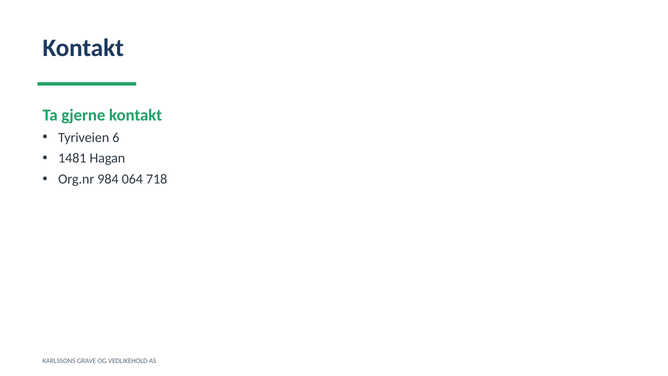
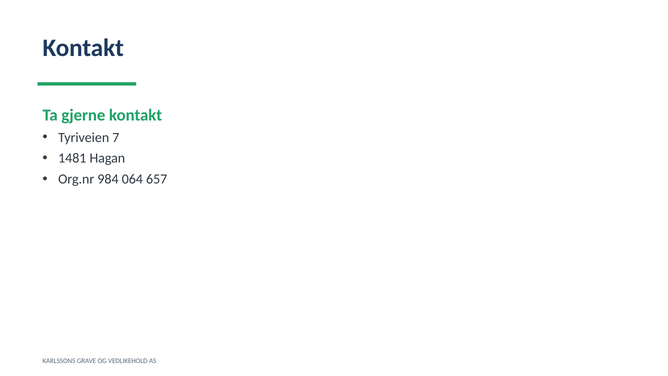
6: 6 -> 7
718: 718 -> 657
